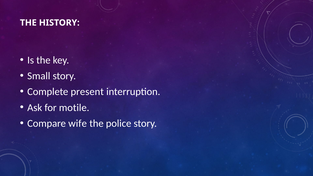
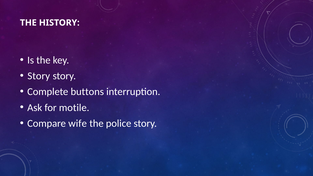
Small at (39, 76): Small -> Story
present: present -> buttons
